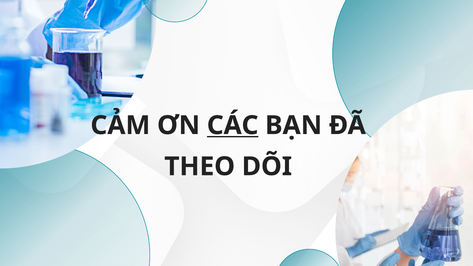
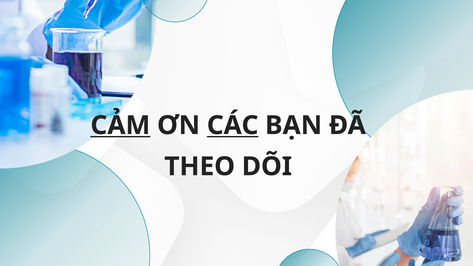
CẢM underline: none -> present
